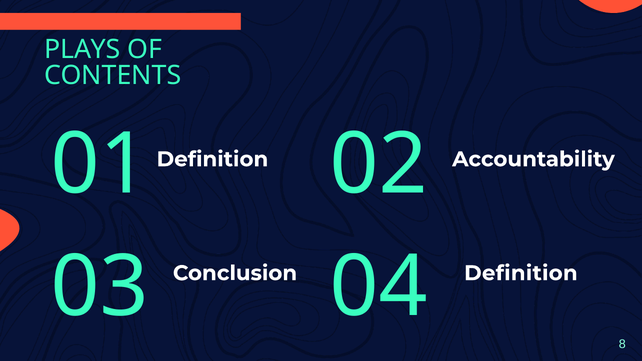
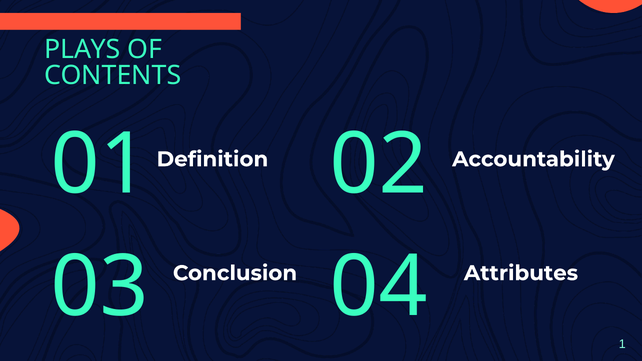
03 Definition: Definition -> Attributes
8: 8 -> 1
